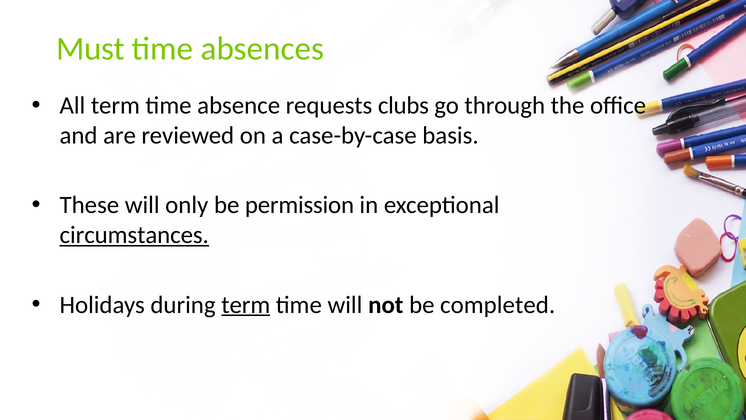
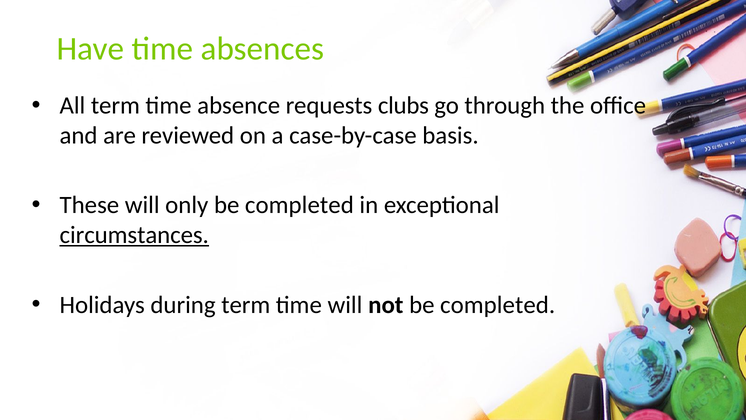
Must: Must -> Have
only be permission: permission -> completed
term at (246, 305) underline: present -> none
